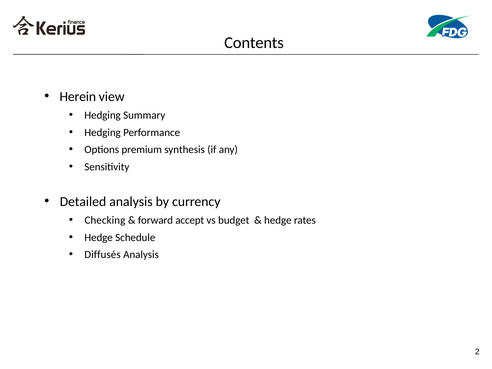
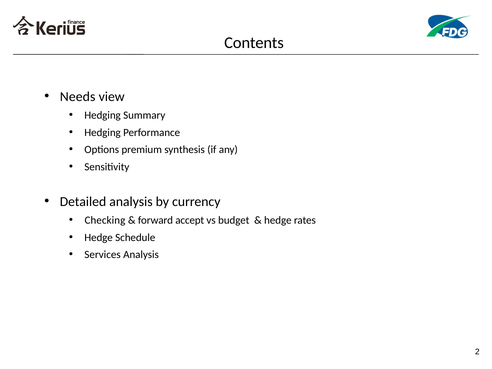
Herein: Herein -> Needs
Diffusés: Diffusés -> Services
